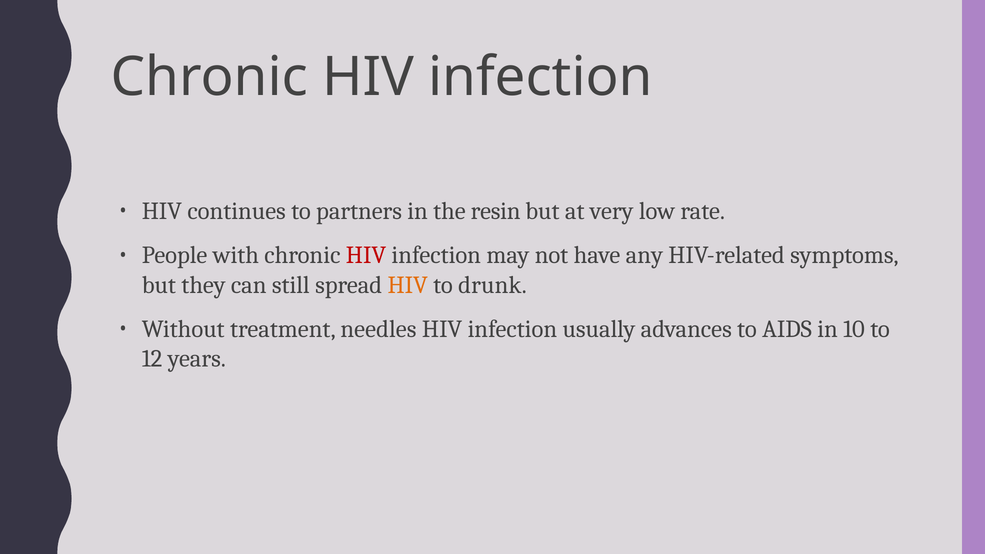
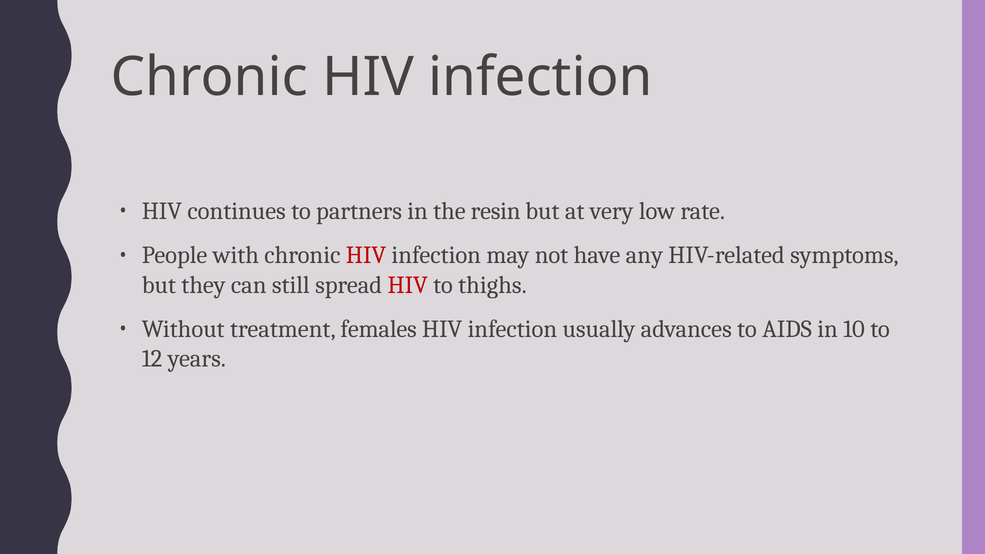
HIV at (408, 285) colour: orange -> red
drunk: drunk -> thighs
needles: needles -> females
